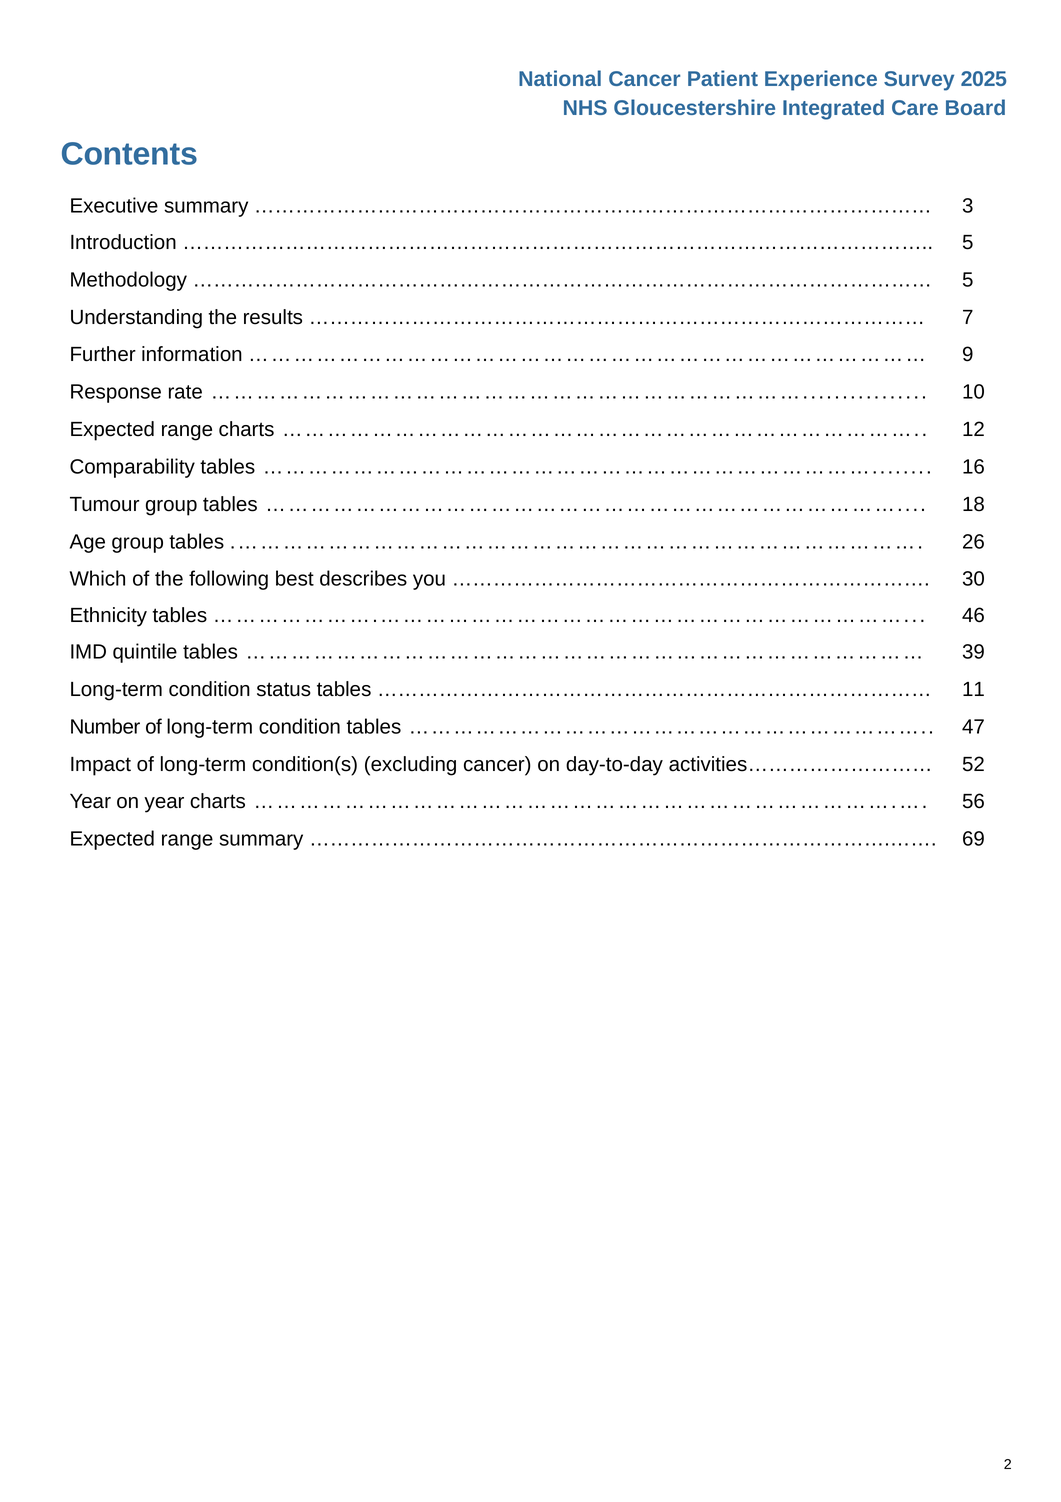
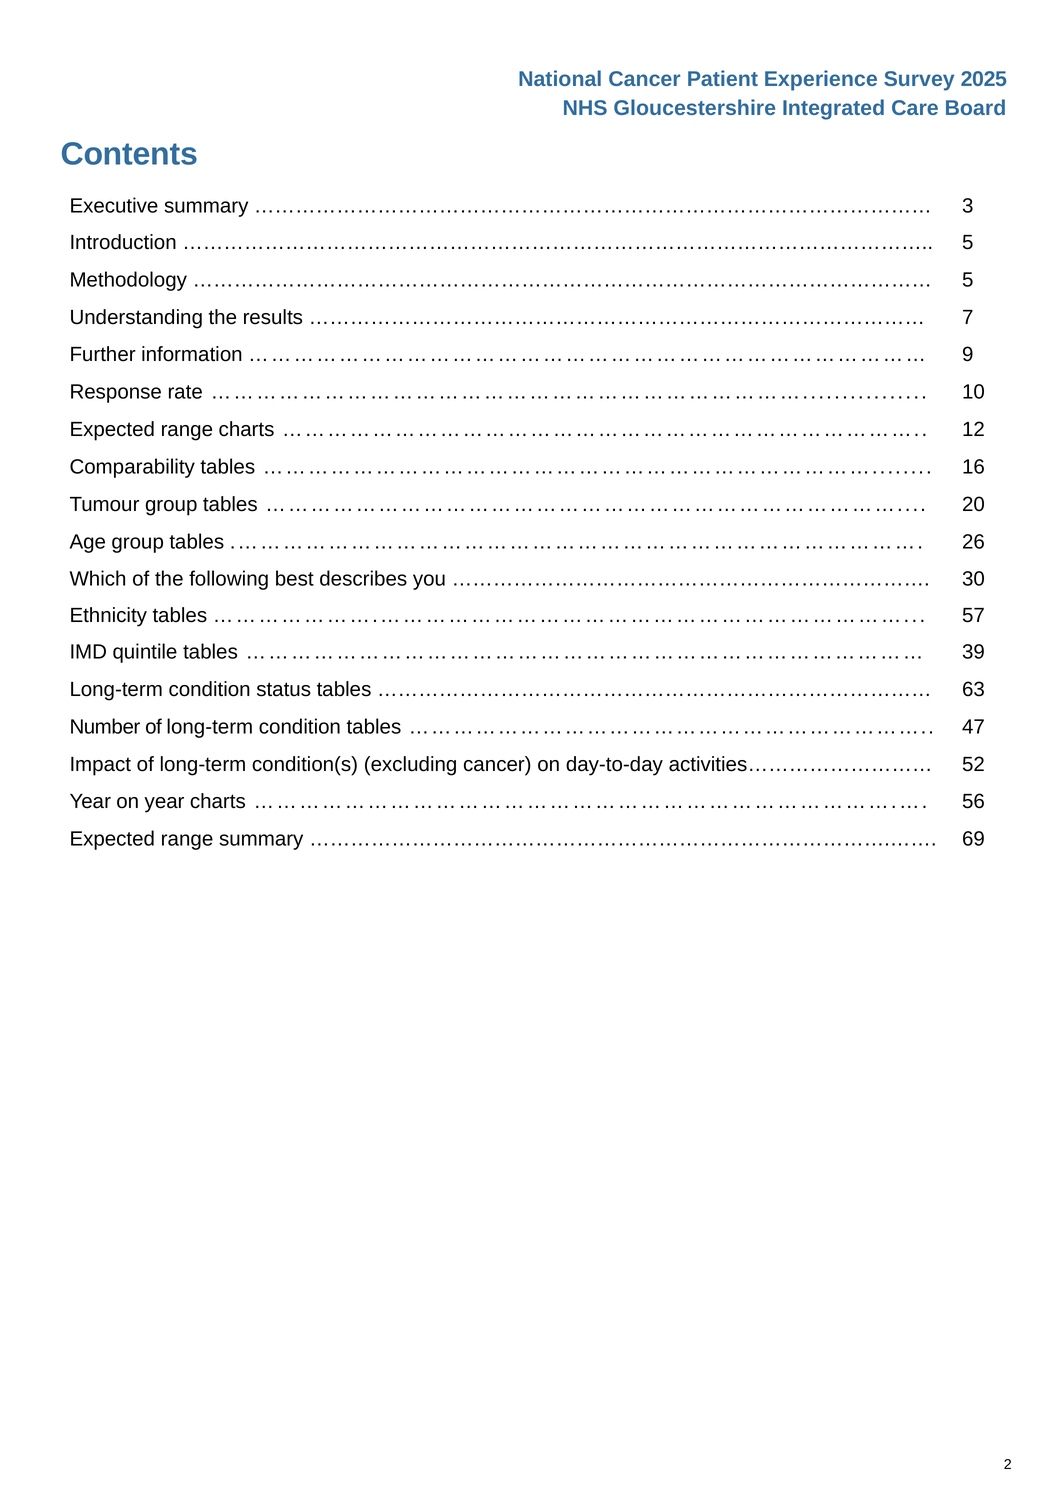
18: 18 -> 20
46: 46 -> 57
11: 11 -> 63
